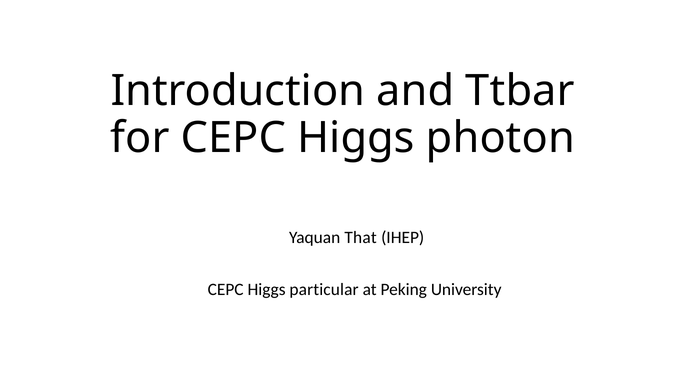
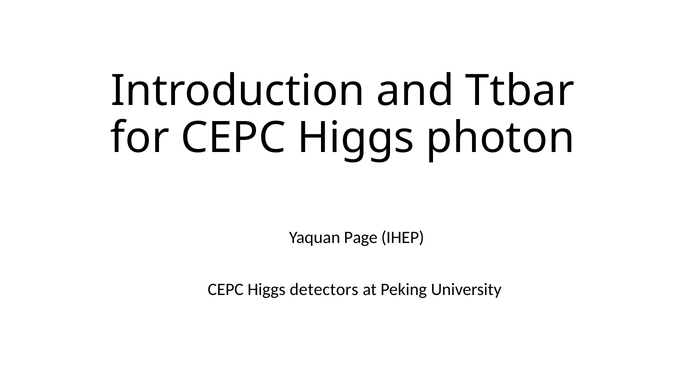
That: That -> Page
particular: particular -> detectors
